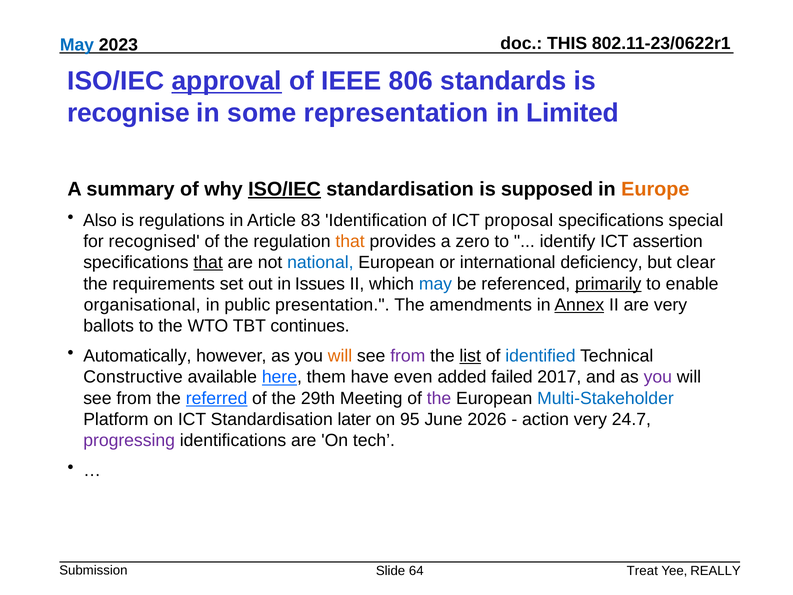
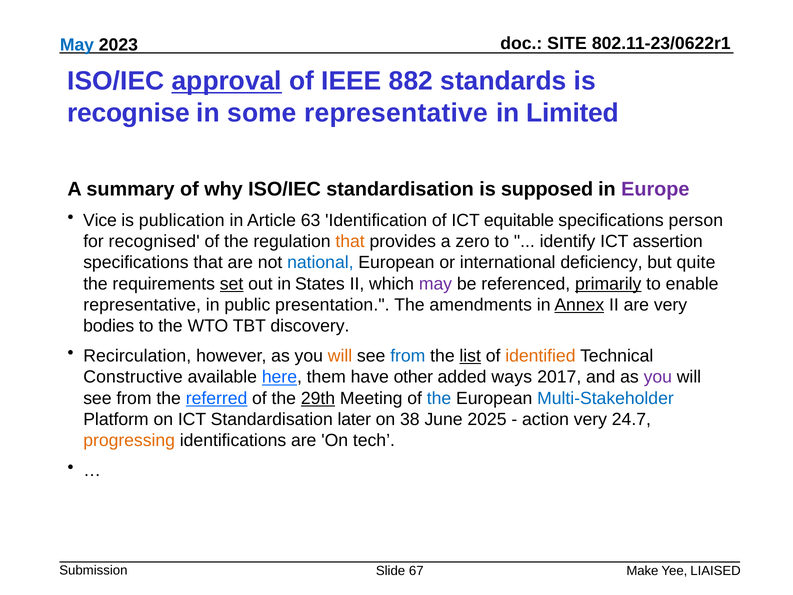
THIS: THIS -> SITE
806: 806 -> 882
some representation: representation -> representative
ISO/IEC at (285, 189) underline: present -> none
Europe colour: orange -> purple
Also: Also -> Vice
regulations: regulations -> publication
83: 83 -> 63
proposal: proposal -> equitable
special: special -> person
that at (208, 262) underline: present -> none
clear: clear -> quite
set underline: none -> present
Issues: Issues -> States
may at (435, 284) colour: blue -> purple
organisational at (142, 305): organisational -> representative
ballots: ballots -> bodies
continues: continues -> discovery
Automatically: Automatically -> Recirculation
from at (408, 356) colour: purple -> blue
identified colour: blue -> orange
even: even -> other
failed: failed -> ways
29th underline: none -> present
the at (439, 398) colour: purple -> blue
95: 95 -> 38
2026: 2026 -> 2025
progressing colour: purple -> orange
64: 64 -> 67
Treat: Treat -> Make
REALLY: REALLY -> LIAISED
